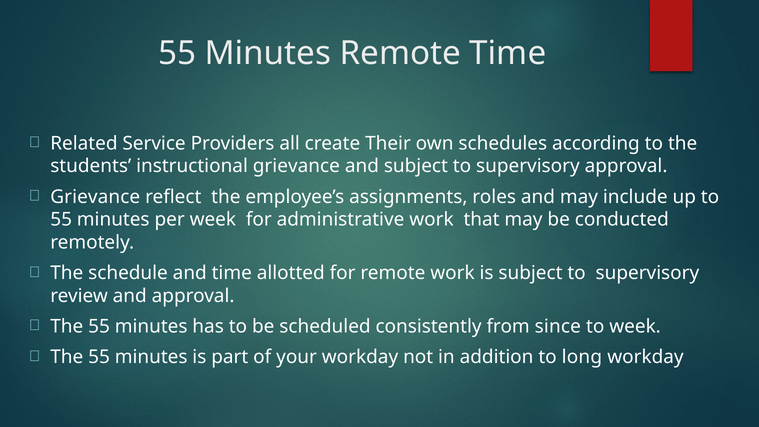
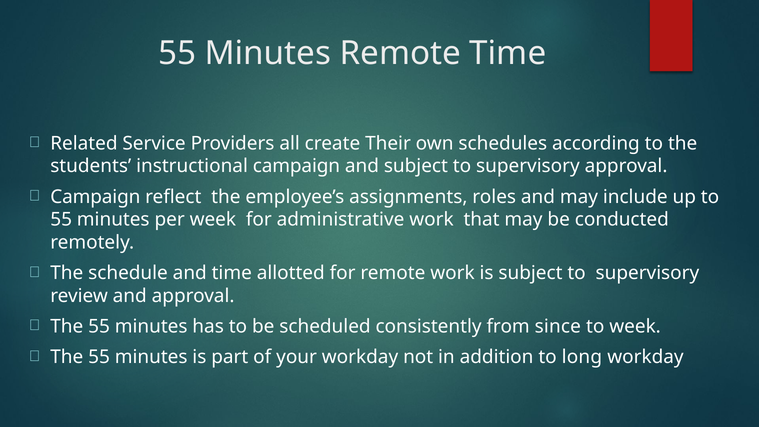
instructional grievance: grievance -> campaign
Grievance at (95, 197): Grievance -> Campaign
